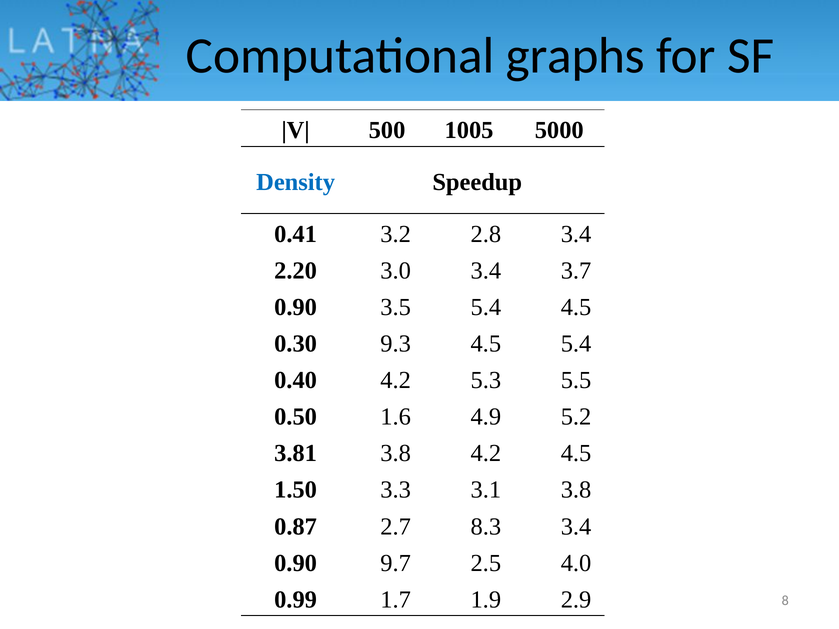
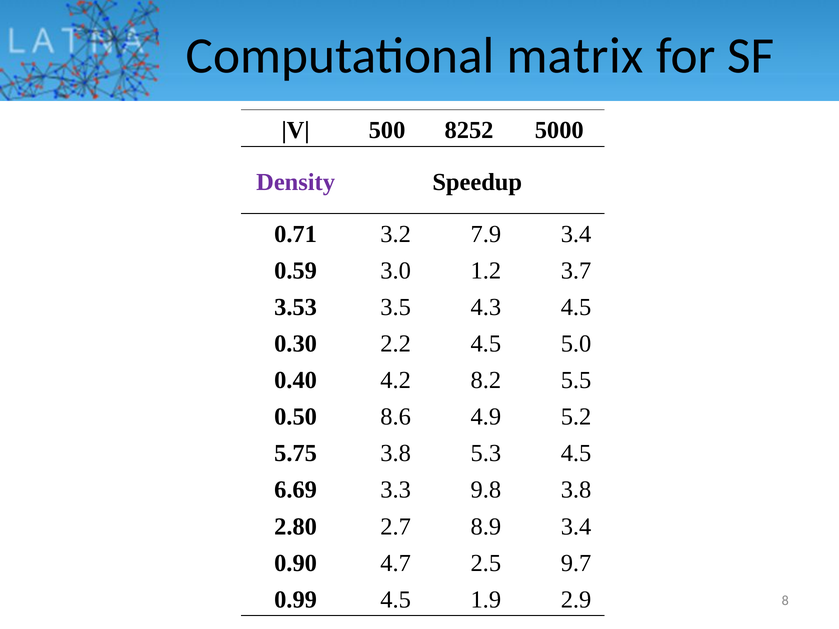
graphs: graphs -> matrix
1005: 1005 -> 8252
Density colour: blue -> purple
0.41: 0.41 -> 0.71
2.8: 2.8 -> 7.9
2.20: 2.20 -> 0.59
3.0 3.4: 3.4 -> 1.2
0.90 at (296, 307): 0.90 -> 3.53
3.5 5.4: 5.4 -> 4.3
9.3: 9.3 -> 2.2
4.5 5.4: 5.4 -> 5.0
5.3: 5.3 -> 8.2
1.6: 1.6 -> 8.6
3.81: 3.81 -> 5.75
3.8 4.2: 4.2 -> 5.3
1.50: 1.50 -> 6.69
3.1: 3.1 -> 9.8
0.87: 0.87 -> 2.80
8.3: 8.3 -> 8.9
9.7: 9.7 -> 4.7
4.0: 4.0 -> 9.7
0.99 1.7: 1.7 -> 4.5
